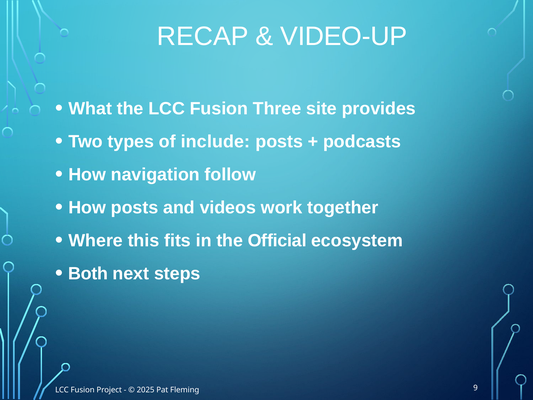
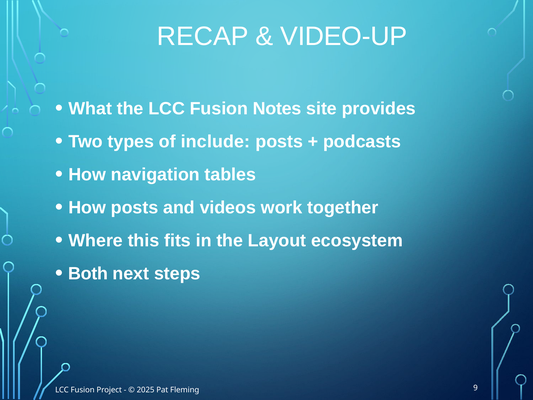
Three: Three -> Notes
follow: follow -> tables
Official: Official -> Layout
